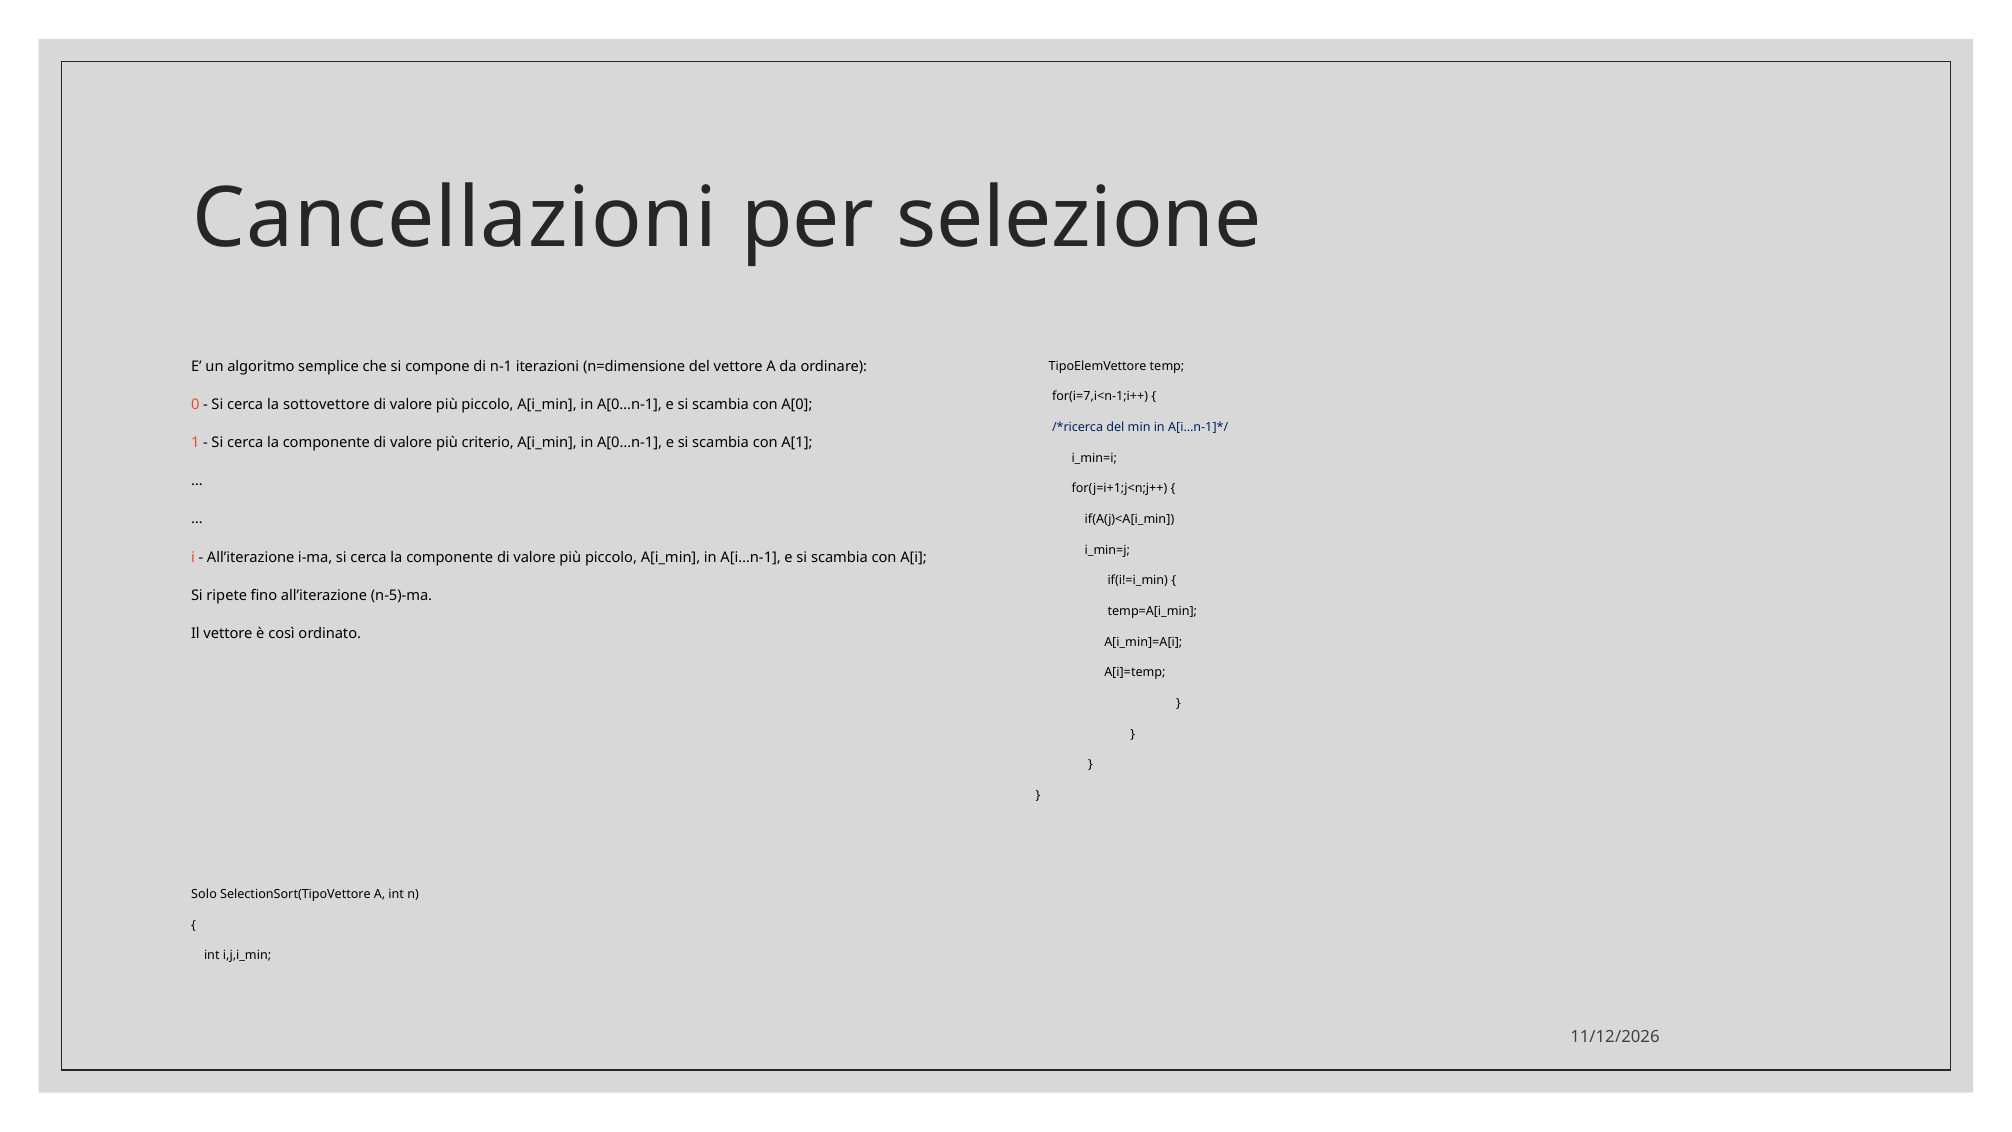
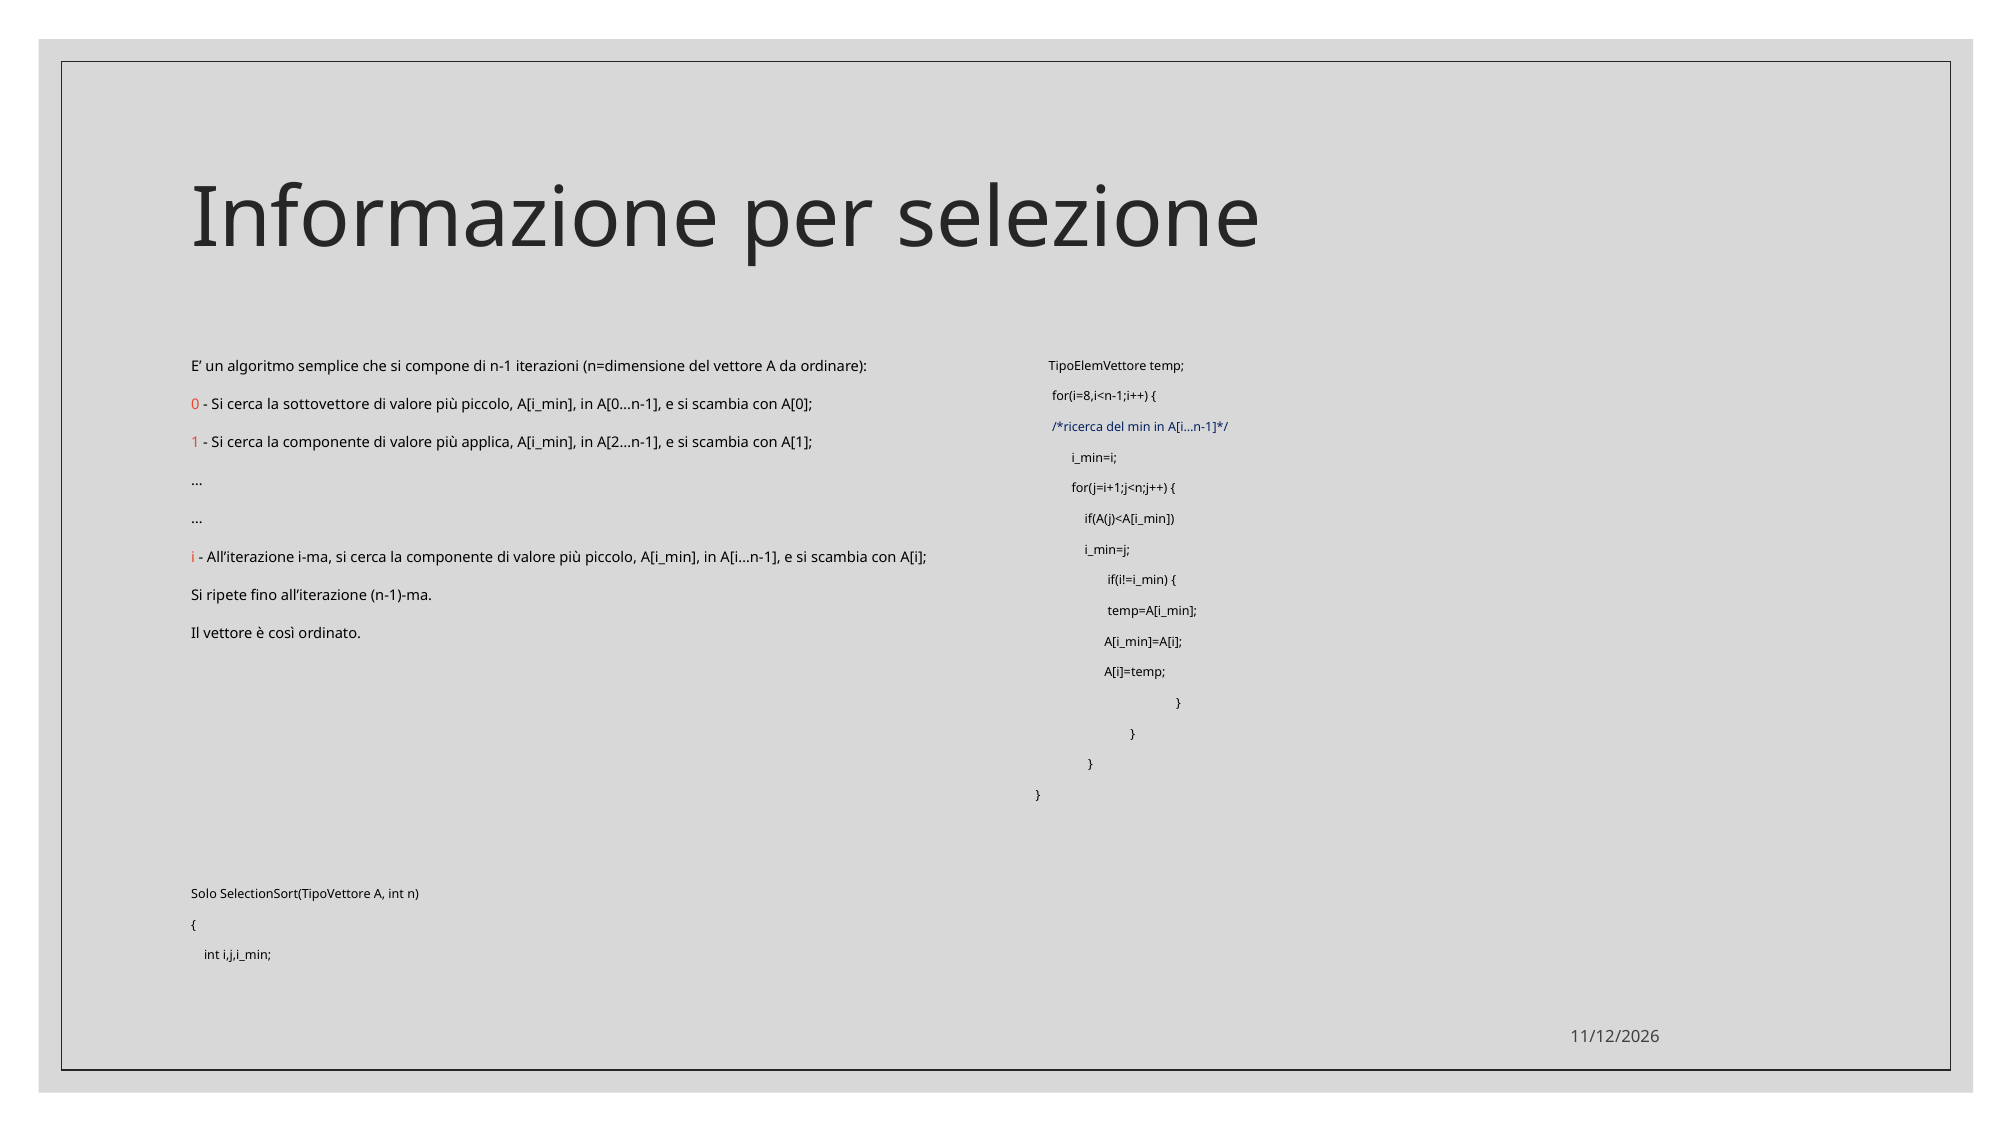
Cancellazioni: Cancellazioni -> Informazione
for(i=7,i<n-1;i++: for(i=7,i<n-1;i++ -> for(i=8,i<n-1;i++
criterio: criterio -> applica
A[0…n-1 at (630, 443): A[0…n-1 -> A[2…n-1
n-5)-ma: n-5)-ma -> n-1)-ma
